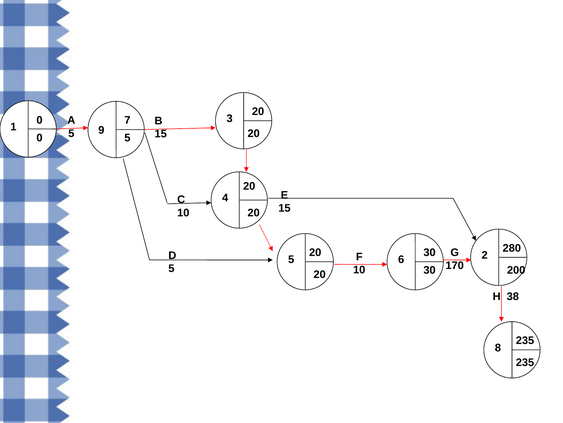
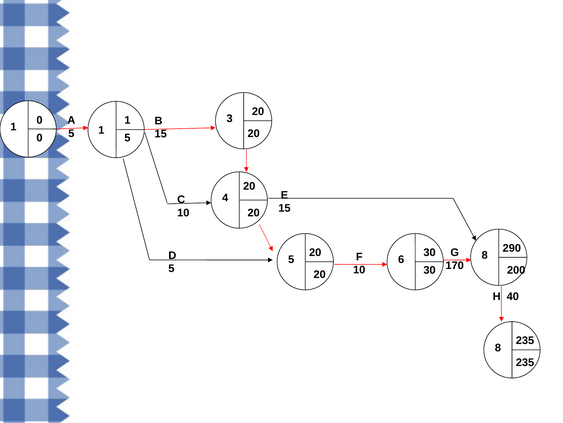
0 7: 7 -> 1
1 9: 9 -> 1
280: 280 -> 290
5 2: 2 -> 8
38: 38 -> 40
